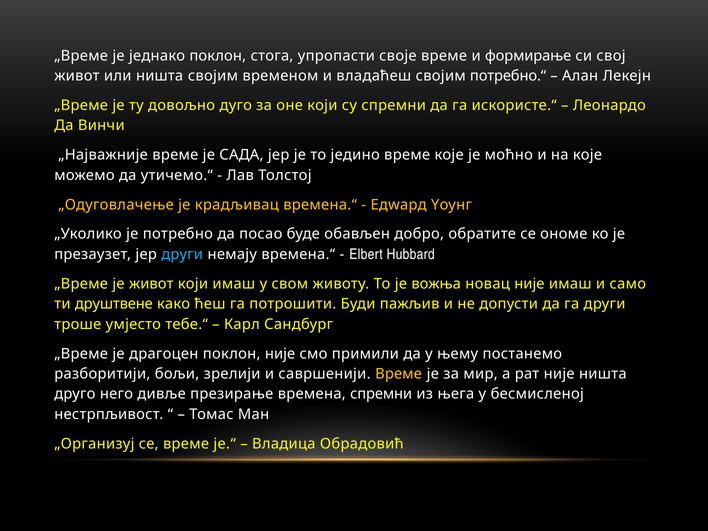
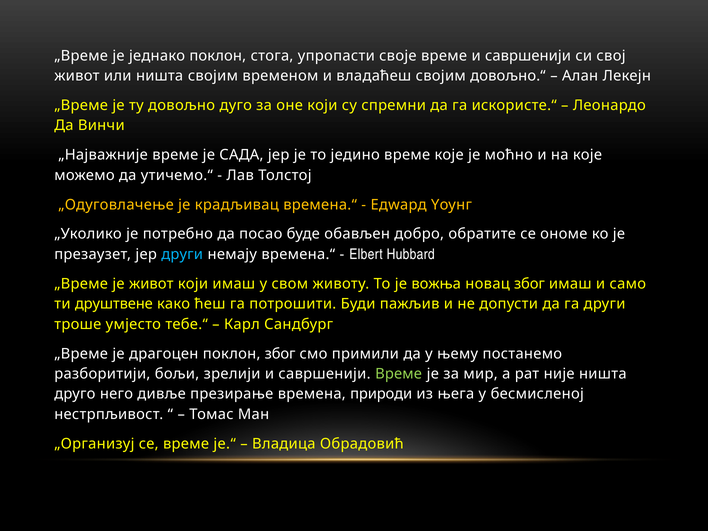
време и формирање: формирање -> савршенији
потребно.“: потребно.“ -> довољно.“
новац није: није -> због
поклон није: није -> због
Време at (399, 374) colour: yellow -> light green
времена спремни: спремни -> природи
